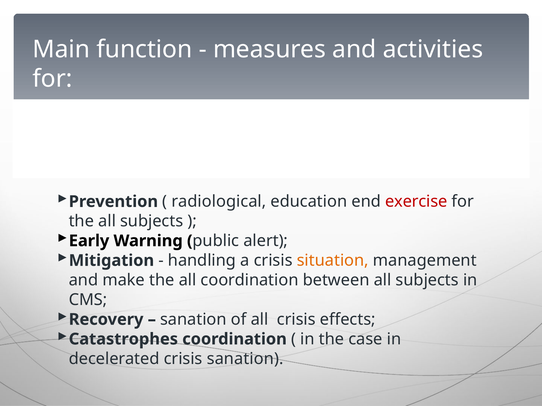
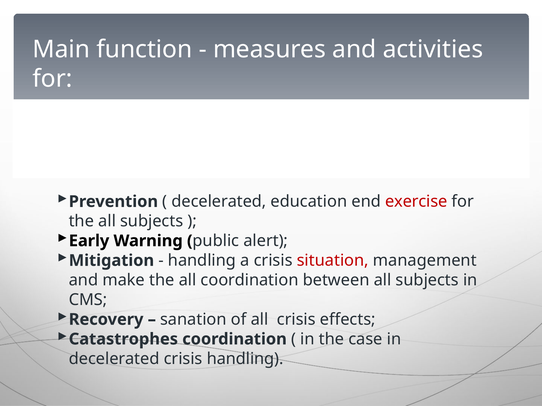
radiological at (219, 202): radiological -> decelerated
situation colour: orange -> red
crisis sanation: sanation -> handling
